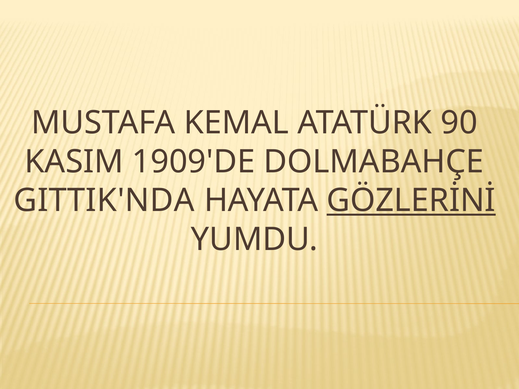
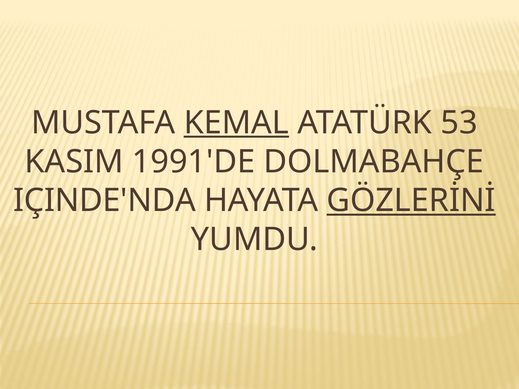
KEMAL underline: none -> present
90: 90 -> 53
1909'DE: 1909'DE -> 1991'DE
GITTIK'NDA: GITTIK'NDA -> IÇINDE'NDA
